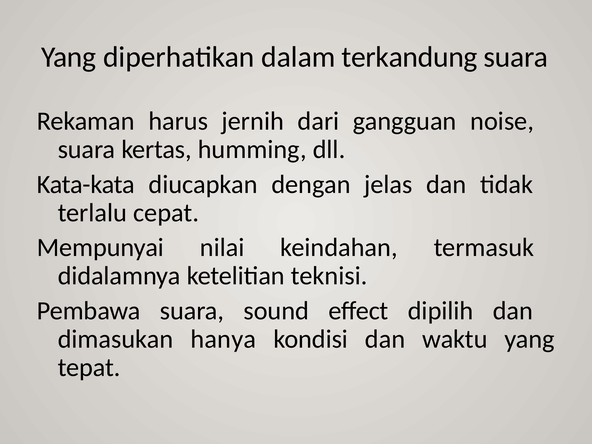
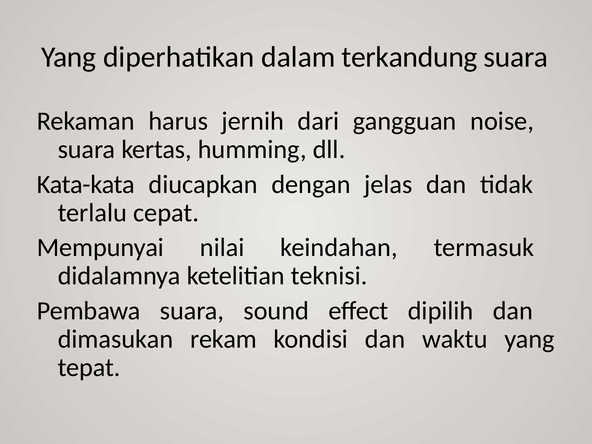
hanya: hanya -> rekam
